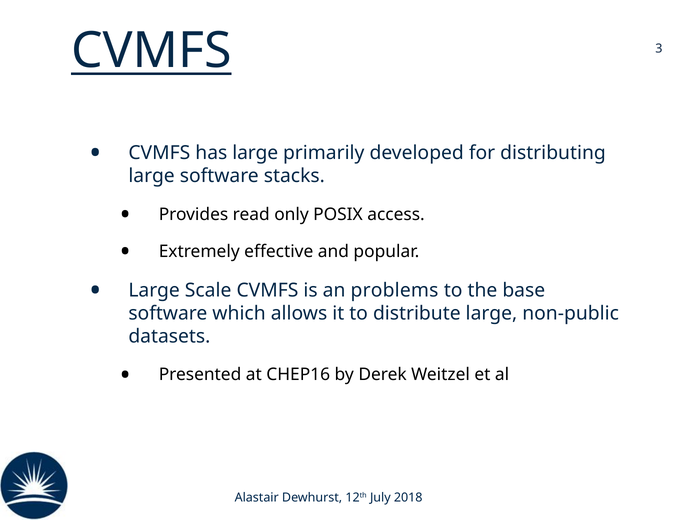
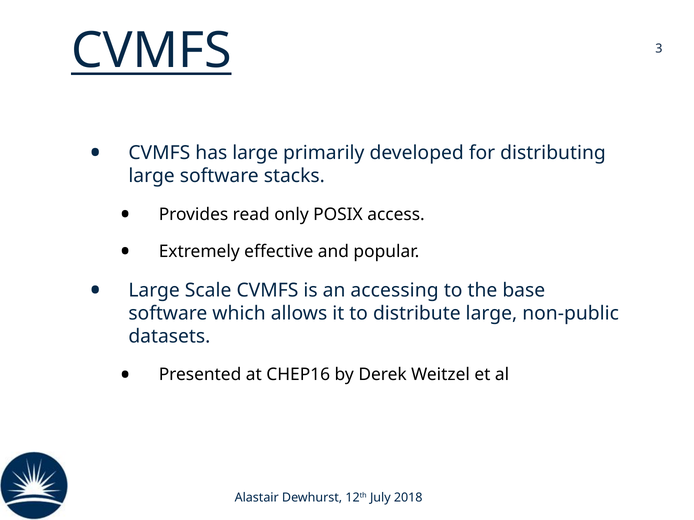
problems: problems -> accessing
